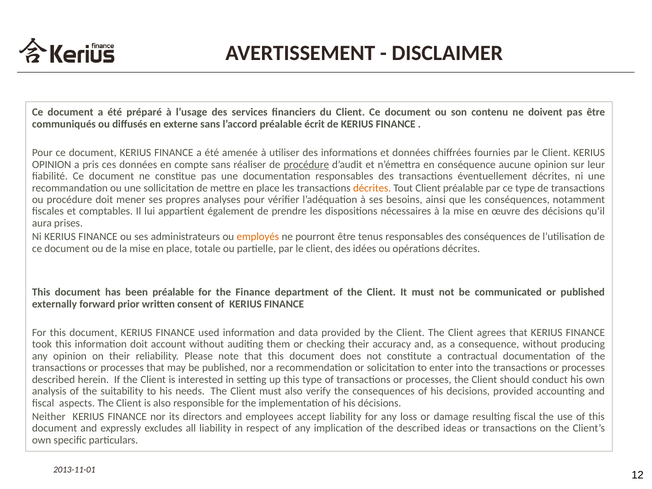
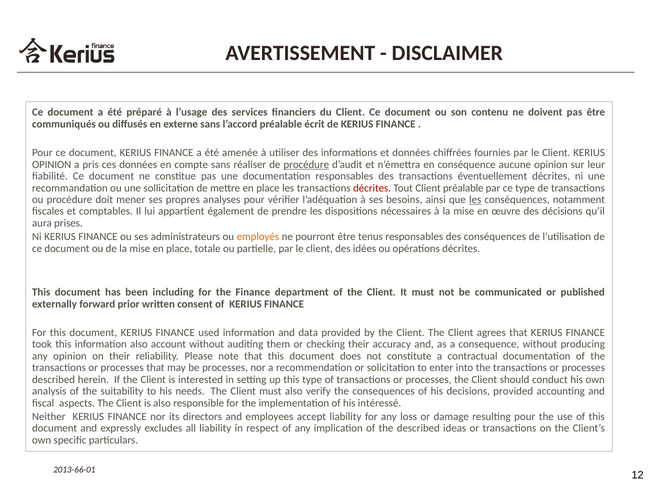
décrites at (372, 188) colour: orange -> red
les at (475, 200) underline: none -> present
been préalable: préalable -> including
information doit: doit -> also
be published: published -> processes
his décisions: décisions -> intéressé
resulting fiscal: fiscal -> pour
2013-11-01: 2013-11-01 -> 2013-66-01
